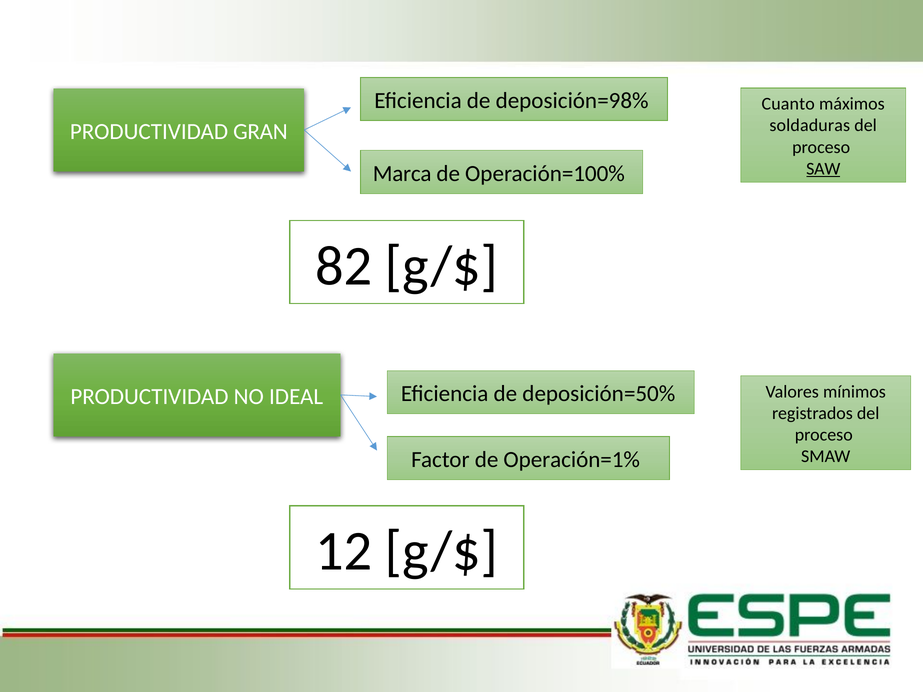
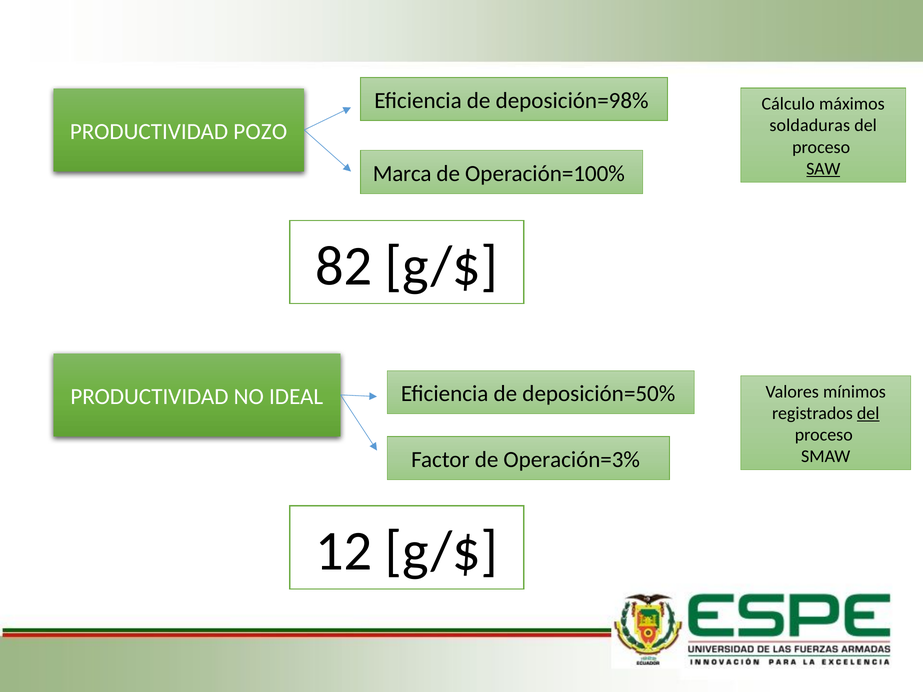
Cuanto: Cuanto -> Cálculo
GRAN: GRAN -> POZO
del at (868, 413) underline: none -> present
Operación=1%: Operación=1% -> Operación=3%
